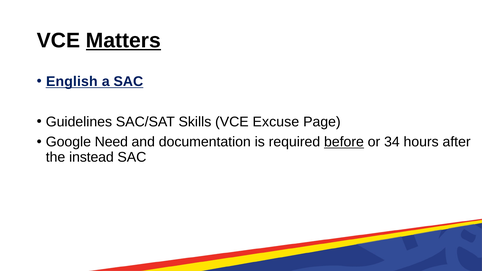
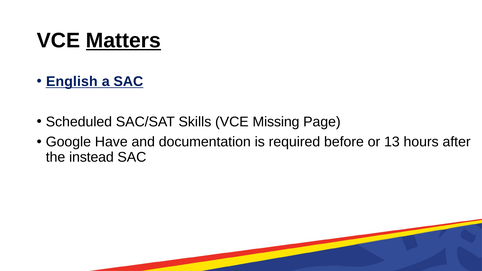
Guidelines: Guidelines -> Scheduled
Excuse: Excuse -> Missing
Need: Need -> Have
before underline: present -> none
34: 34 -> 13
